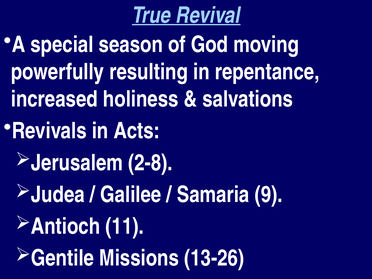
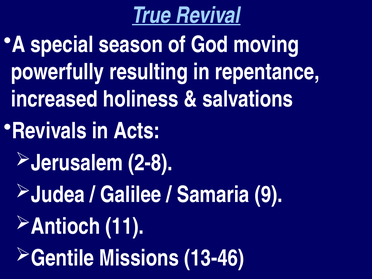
13-26: 13-26 -> 13-46
